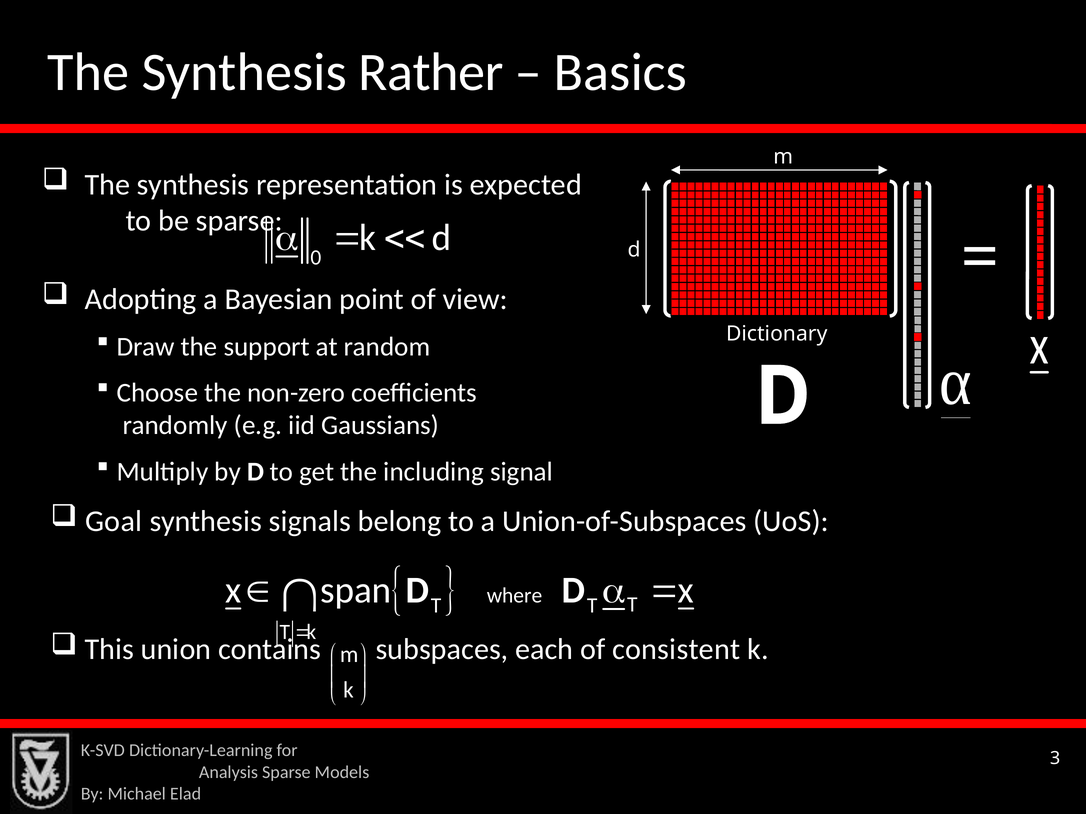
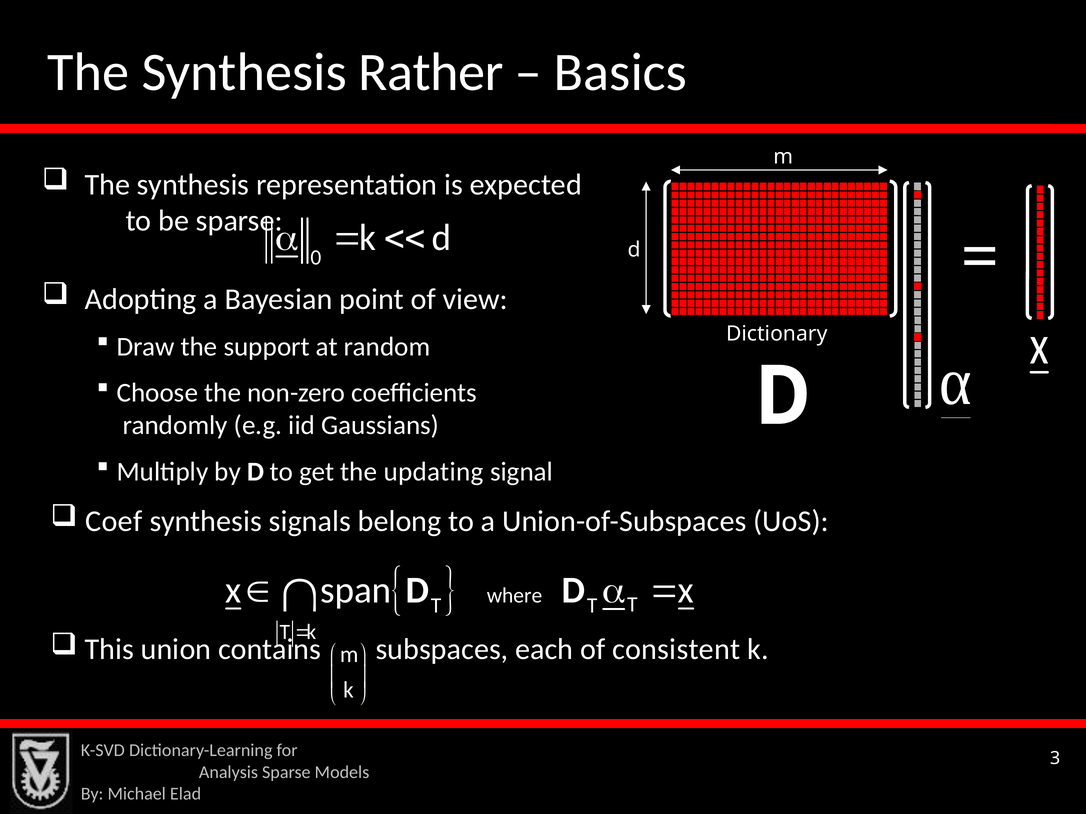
including: including -> updating
Goal: Goal -> Coef
